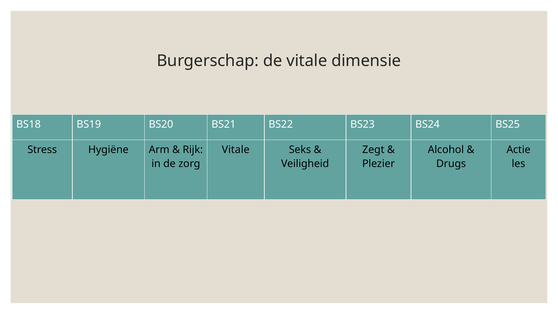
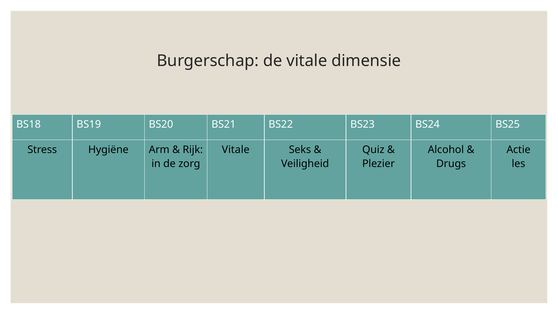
Zegt: Zegt -> Quiz
